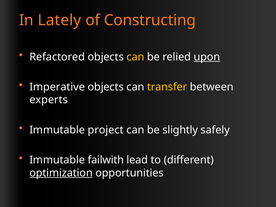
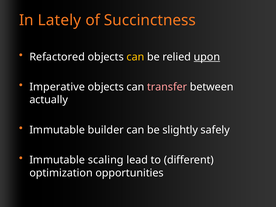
Constructing: Constructing -> Succinctness
transfer colour: yellow -> pink
experts: experts -> actually
project: project -> builder
failwith: failwith -> scaling
optimization underline: present -> none
